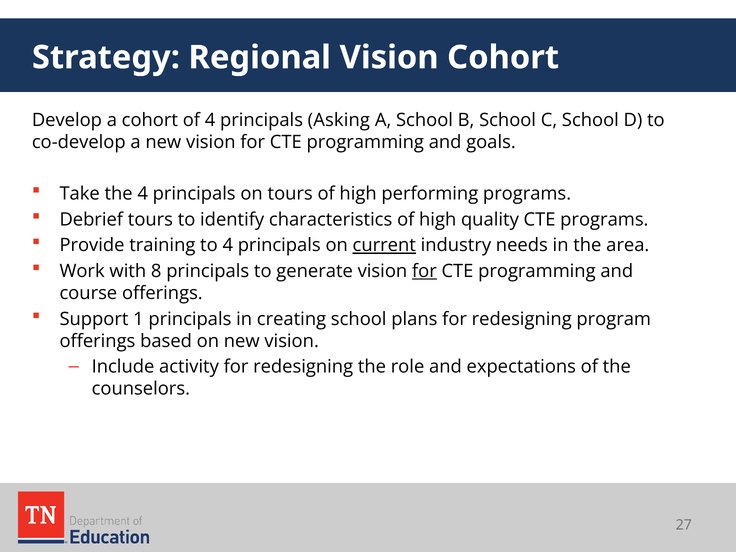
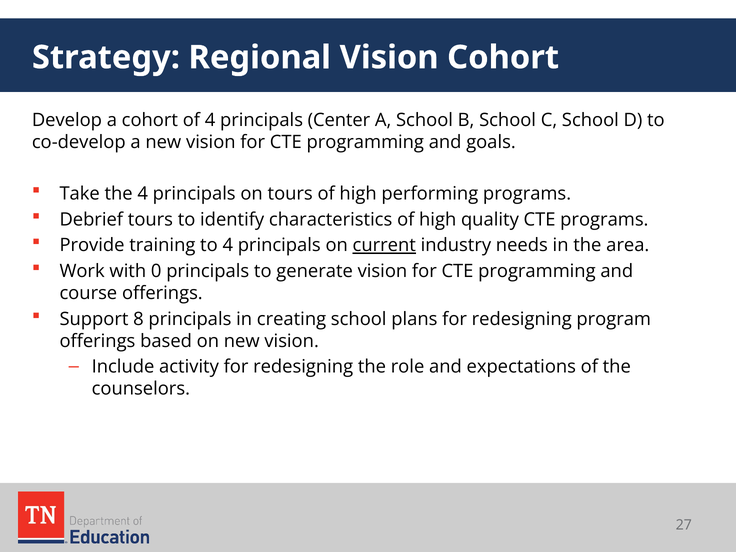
Asking: Asking -> Center
8: 8 -> 0
for at (424, 271) underline: present -> none
1: 1 -> 8
